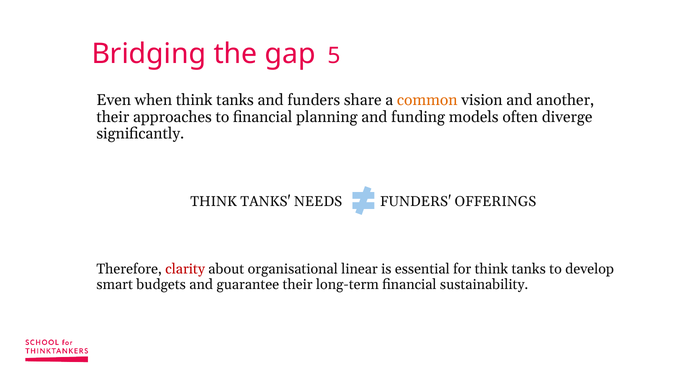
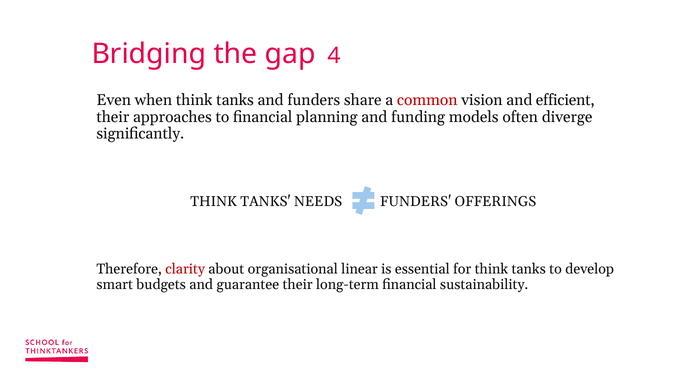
5: 5 -> 4
common colour: orange -> red
another: another -> efficient
